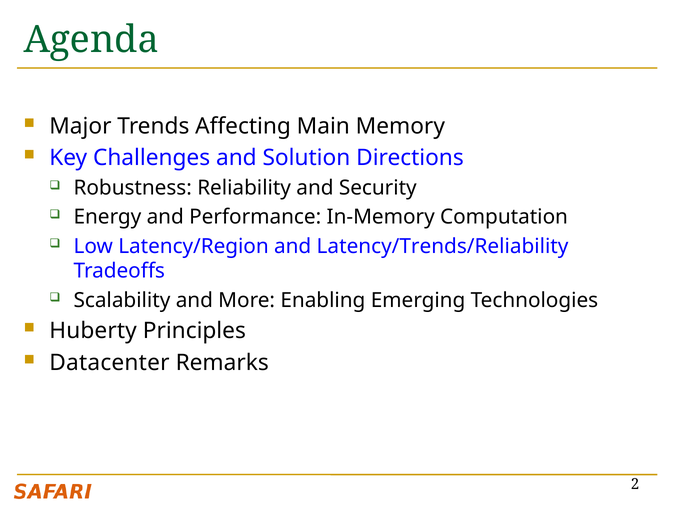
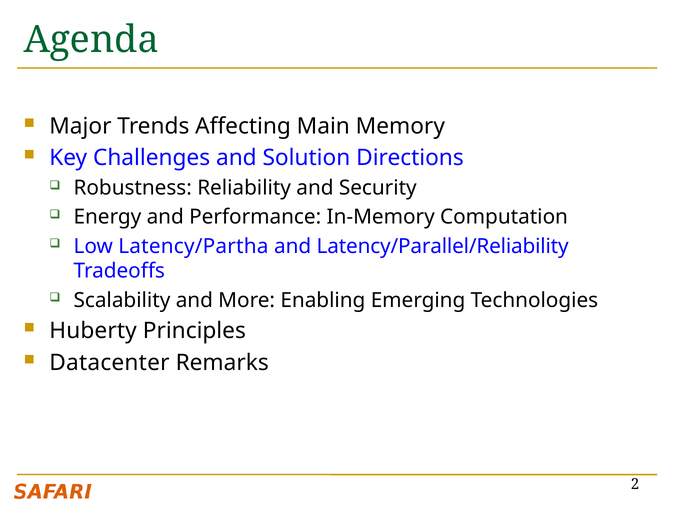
Latency/Region: Latency/Region -> Latency/Partha
Latency/Trends/Reliability: Latency/Trends/Reliability -> Latency/Parallel/Reliability
